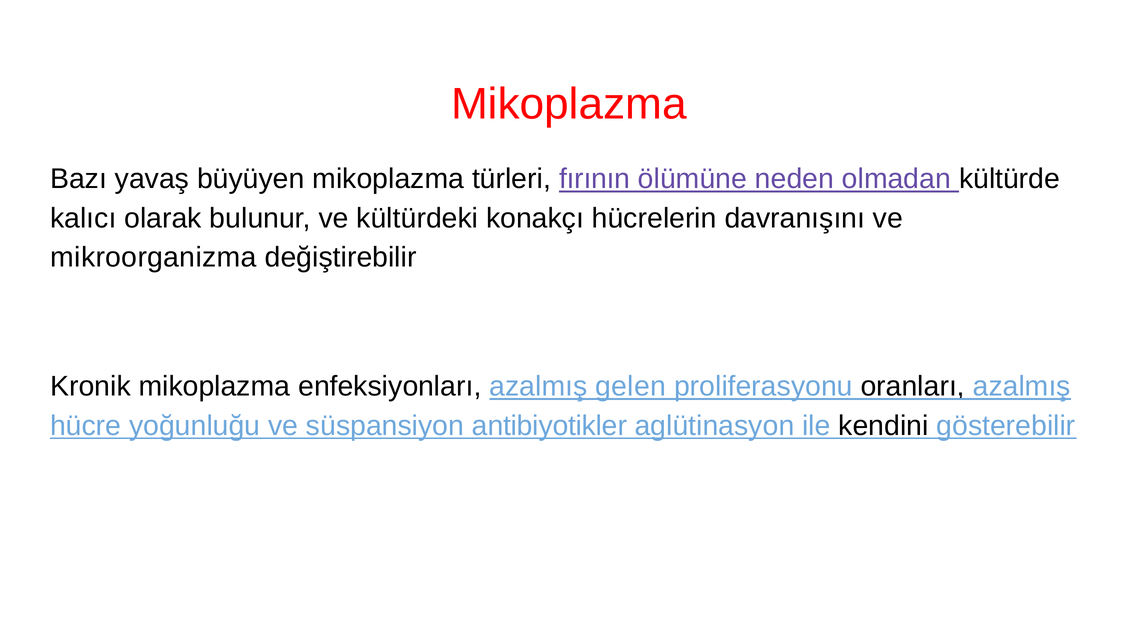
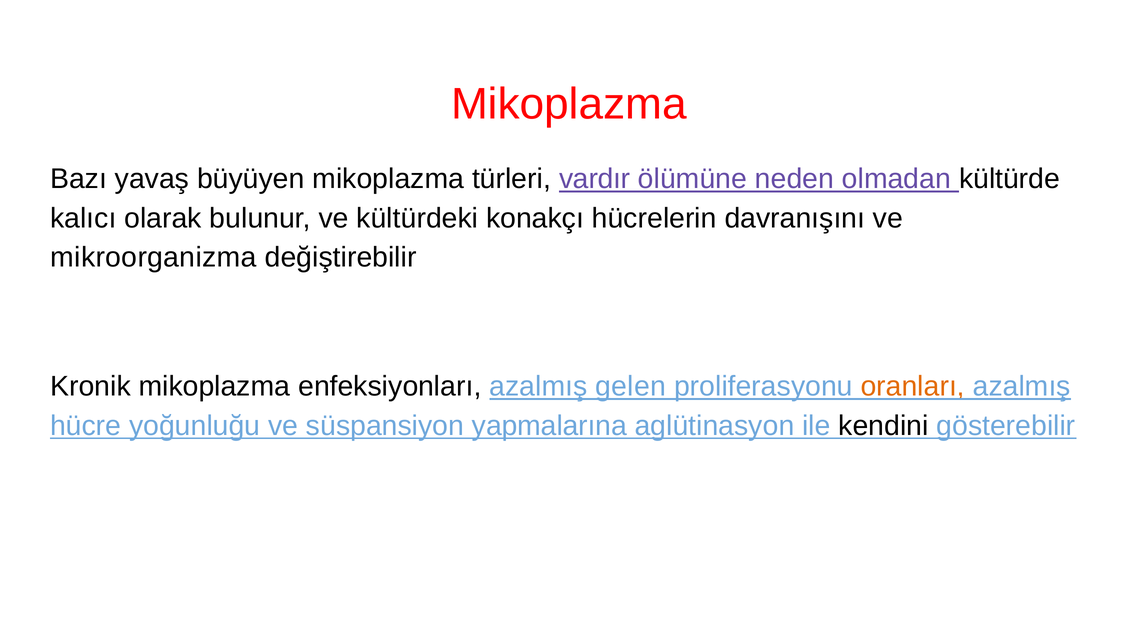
fırının: fırının -> vardır
oranları colour: black -> orange
antibiyotikler: antibiyotikler -> yapmalarına
